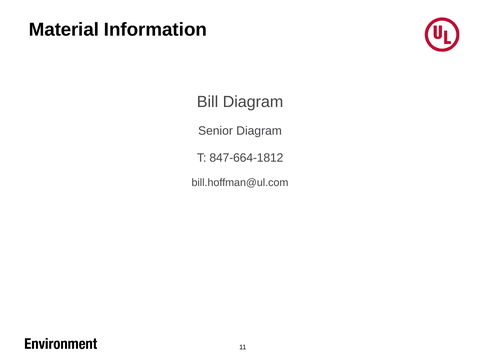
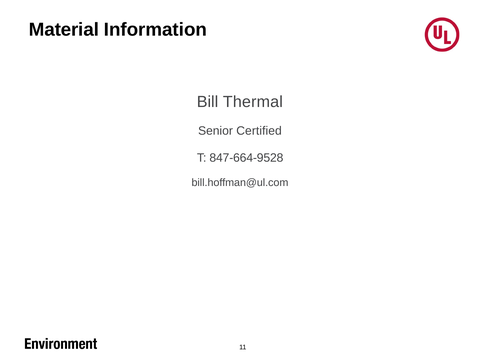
Bill Diagram: Diagram -> Thermal
Senior Diagram: Diagram -> Certified
847-664-1812: 847-664-1812 -> 847-664-9528
